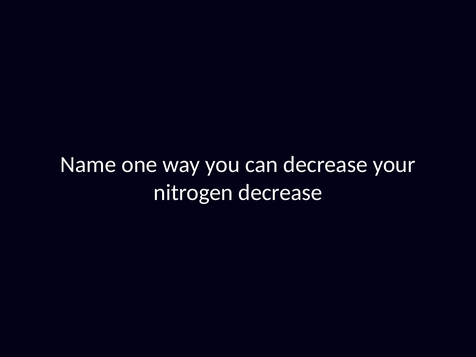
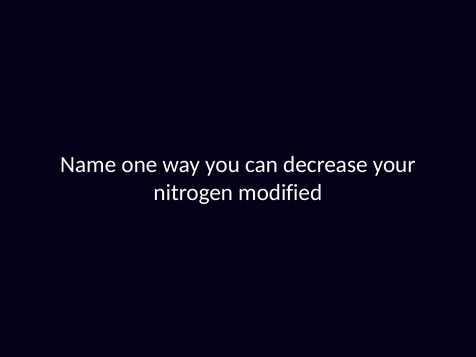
nitrogen decrease: decrease -> modified
